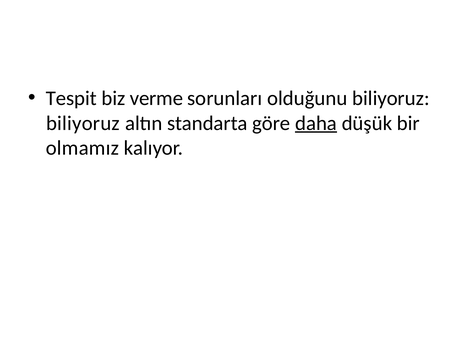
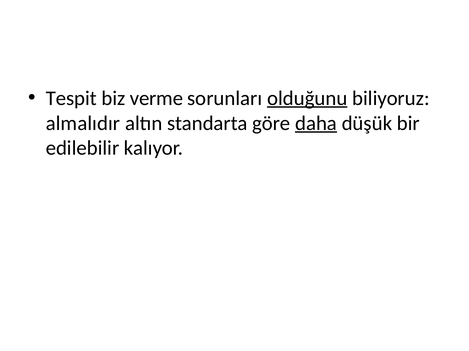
olduğunu underline: none -> present
biliyoruz at (83, 123): biliyoruz -> almalıdır
olmamız: olmamız -> edilebilir
